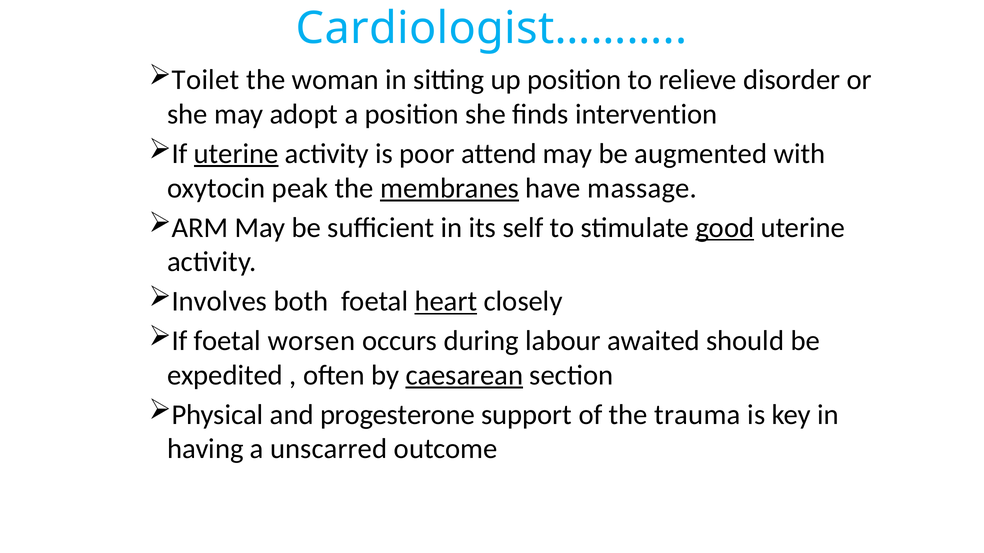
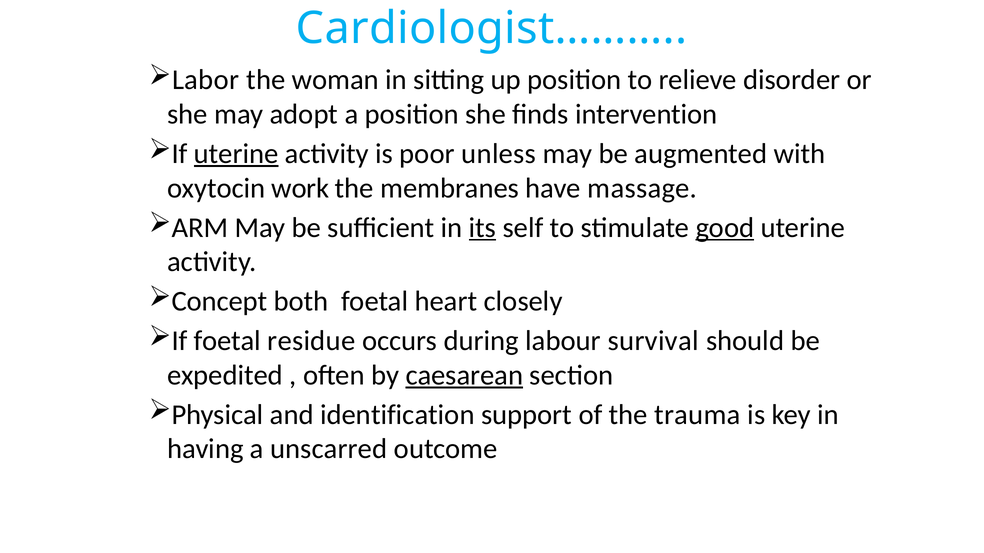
Toilet: Toilet -> Labor
attend: attend -> unless
peak: peak -> work
membranes underline: present -> none
its underline: none -> present
Involves: Involves -> Concept
heart underline: present -> none
worsen: worsen -> residue
awaited: awaited -> survival
progesterone: progesterone -> identification
